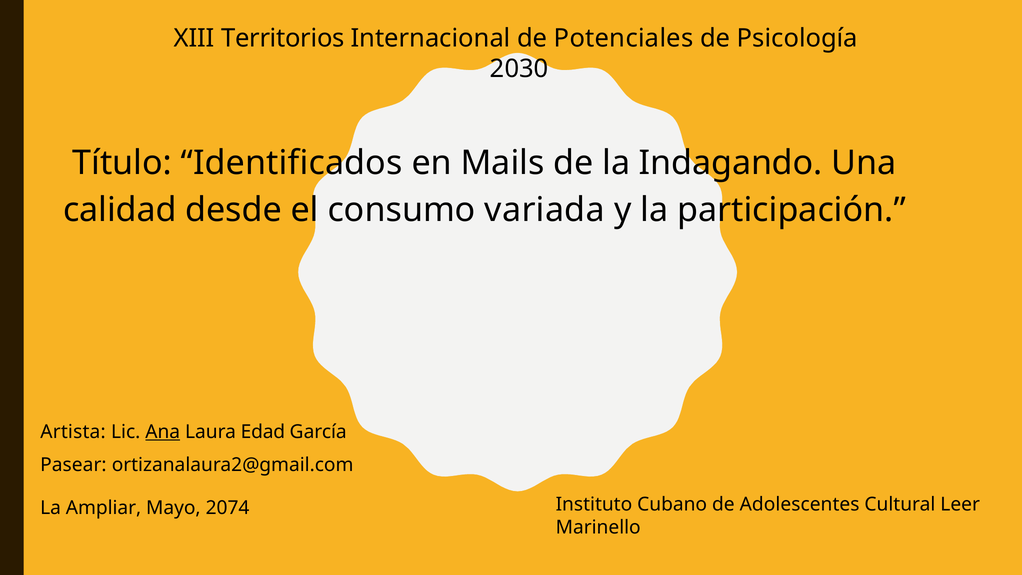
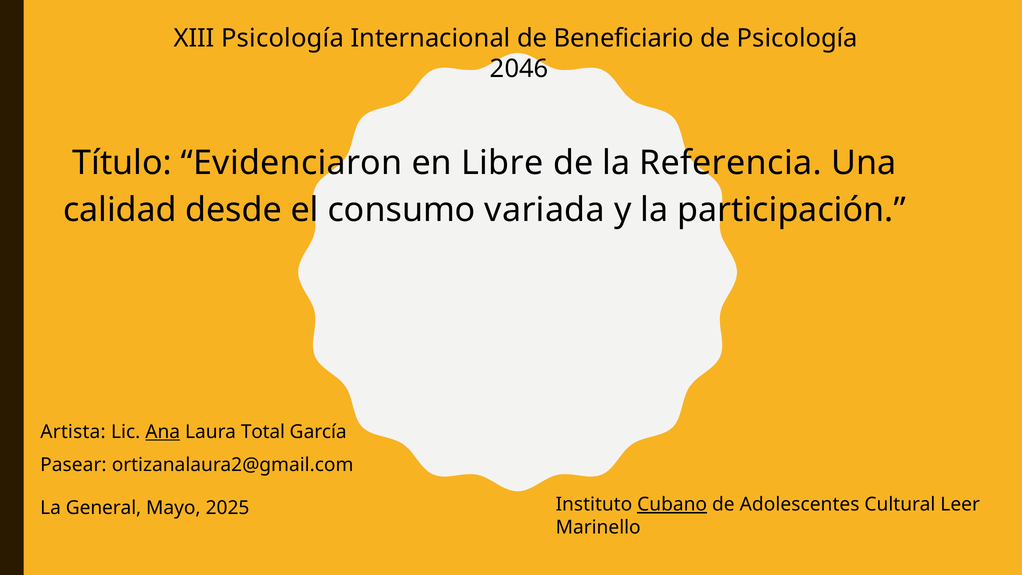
XIII Territorios: Territorios -> Psicología
Potenciales: Potenciales -> Beneficiario
2030: 2030 -> 2046
Identificados: Identificados -> Evidenciaron
Mails: Mails -> Libre
Indagando: Indagando -> Referencia
Edad: Edad -> Total
Ampliar: Ampliar -> General
2074: 2074 -> 2025
Cubano underline: none -> present
